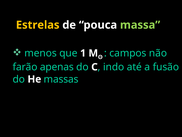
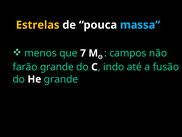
massa colour: light green -> light blue
1: 1 -> 7
farão apenas: apenas -> grande
He massas: massas -> grande
